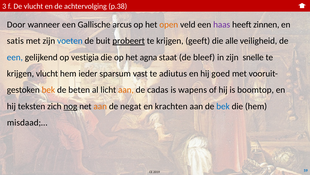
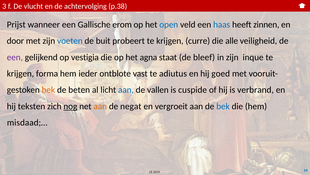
Door: Door -> Prijst
arcus: arcus -> erom
open colour: orange -> blue
haas colour: purple -> blue
satis: satis -> door
probeert underline: present -> none
geeft: geeft -> curre
een at (15, 57) colour: blue -> purple
snelle: snelle -> inque
krijgen vlucht: vlucht -> forma
sparsum: sparsum -> ontblote
aan at (126, 90) colour: orange -> blue
cadas: cadas -> vallen
wapens: wapens -> cuspide
boomtop: boomtop -> verbrand
krachten: krachten -> vergroeit
